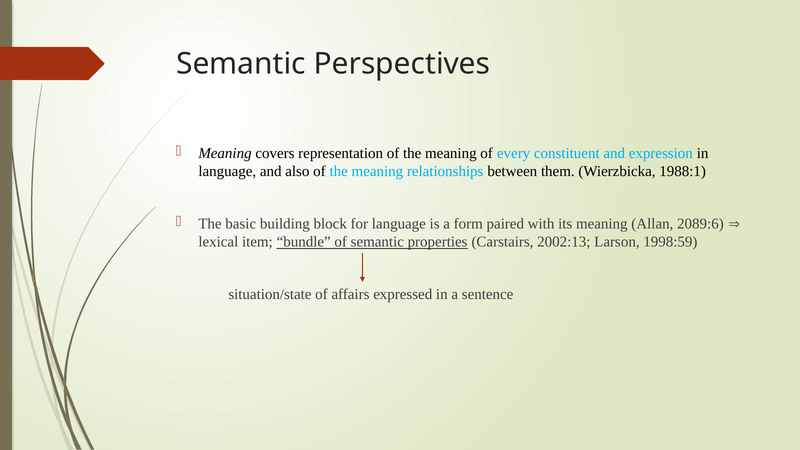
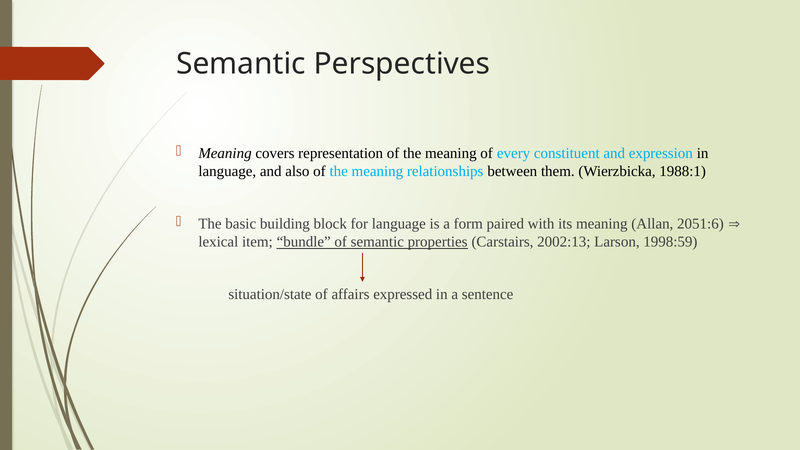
2089:6: 2089:6 -> 2051:6
